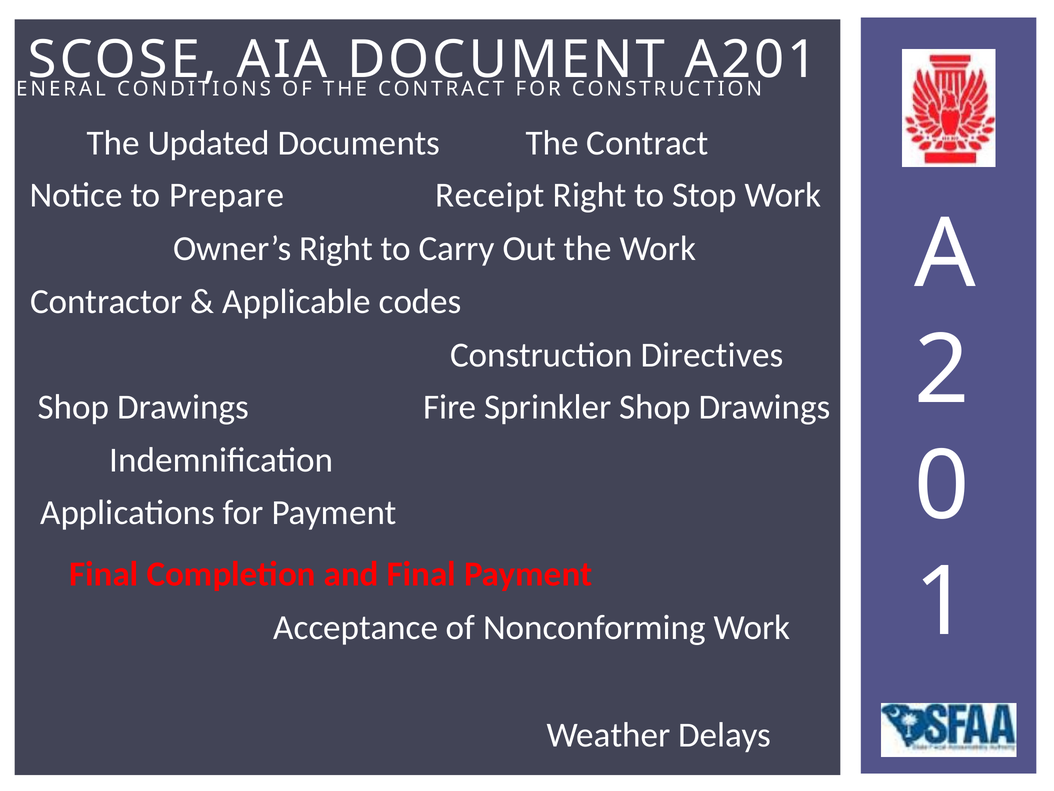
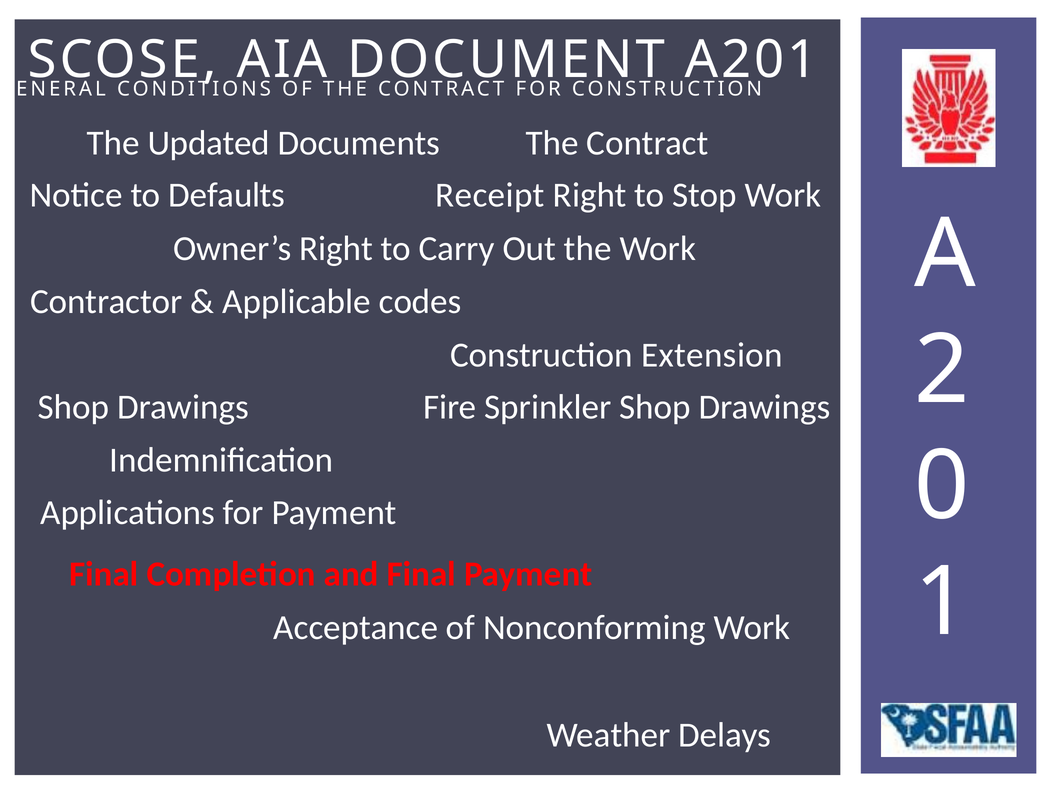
Prepare: Prepare -> Defaults
Directives: Directives -> Extension
